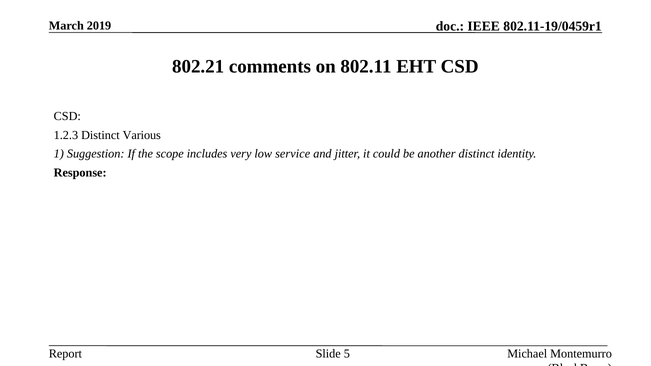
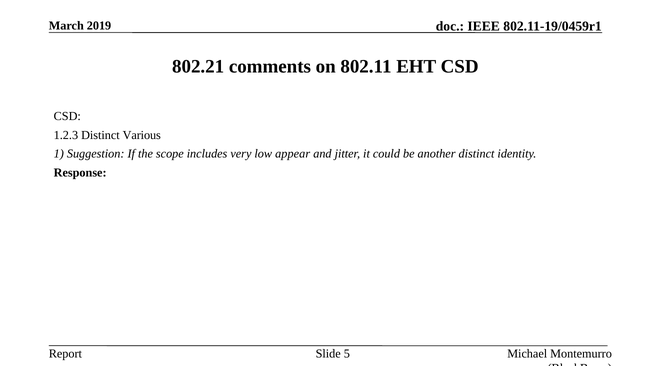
service: service -> appear
